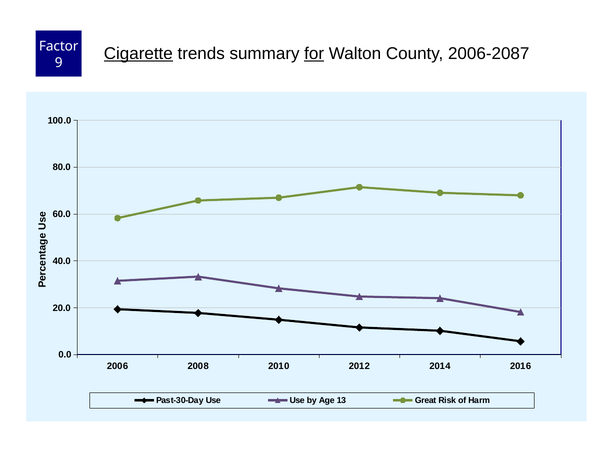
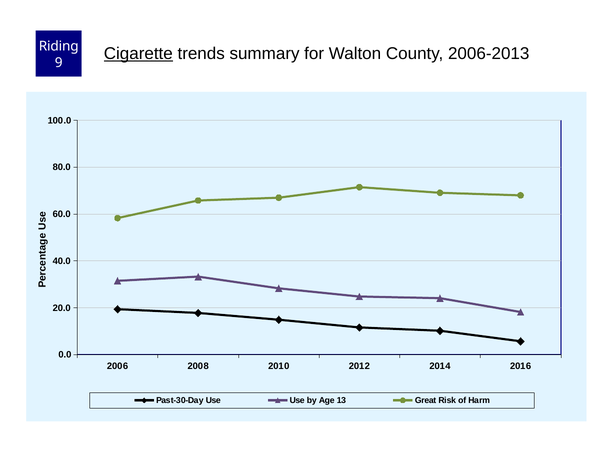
Factor: Factor -> Riding
for underline: present -> none
2006-2087: 2006-2087 -> 2006-2013
